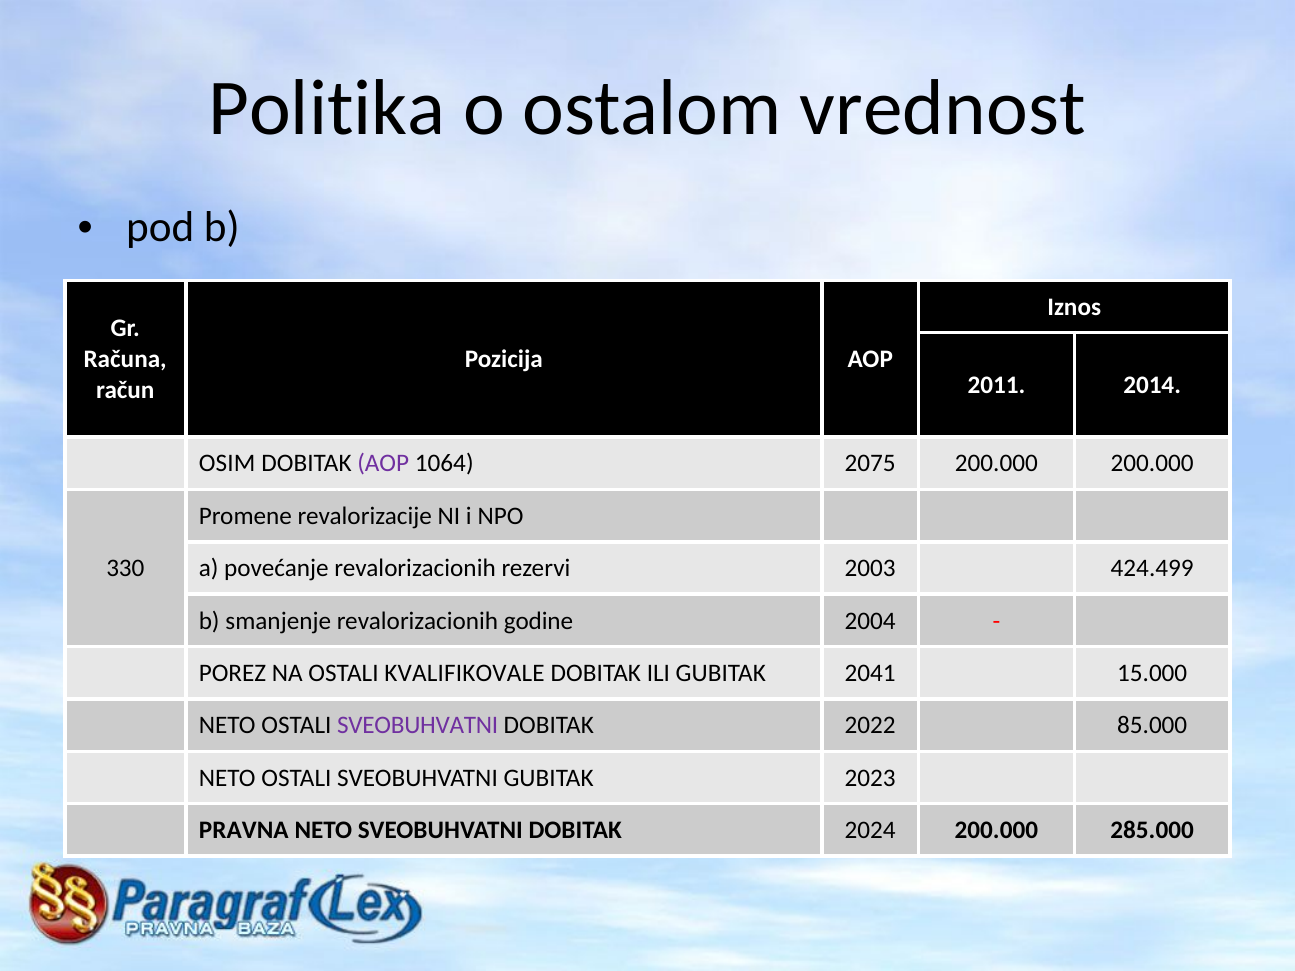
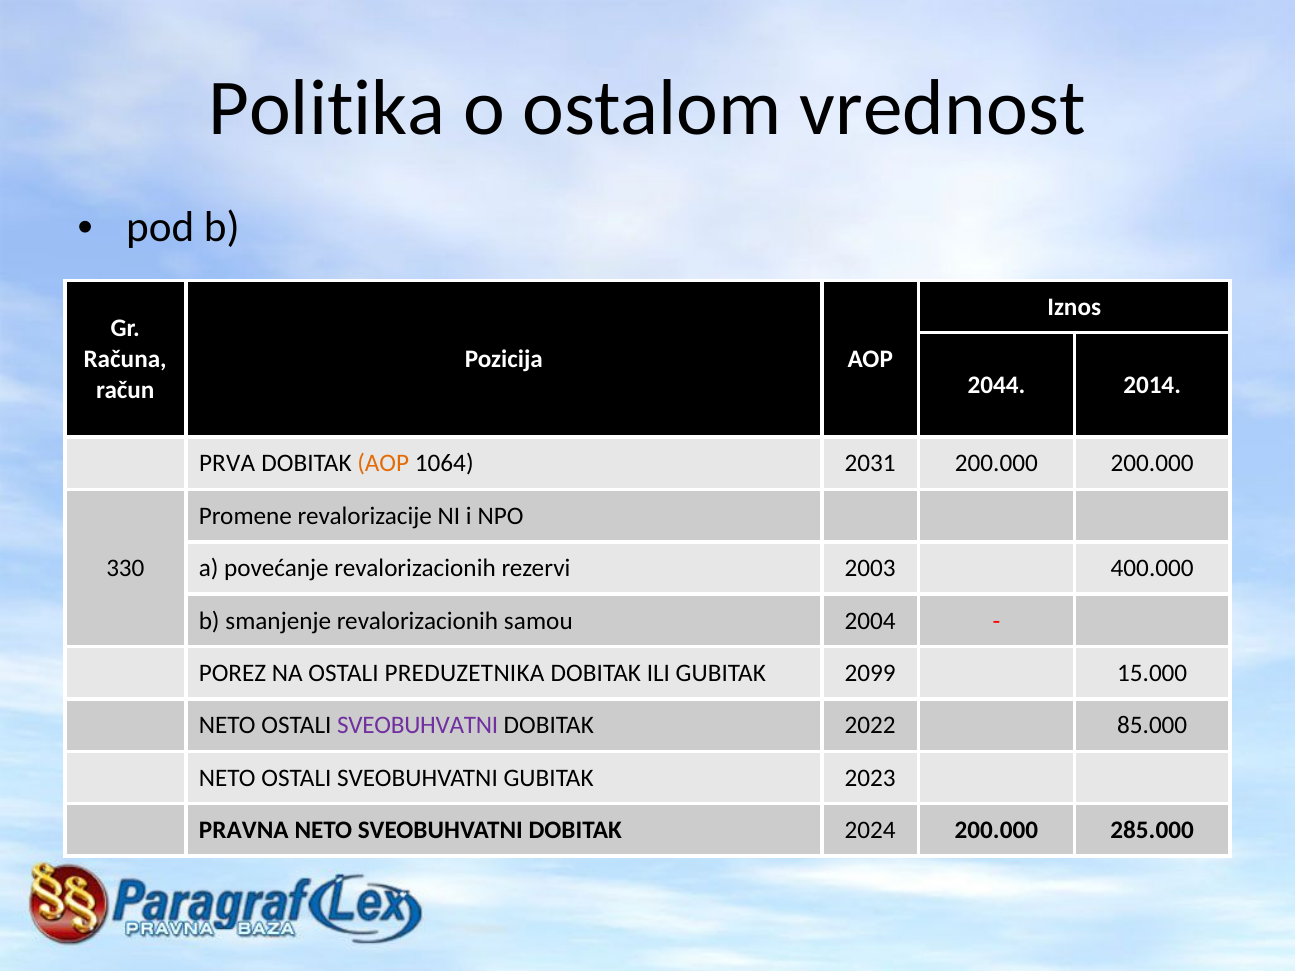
2011: 2011 -> 2044
OSIM: OSIM -> PRVA
AOP at (383, 464) colour: purple -> orange
2075: 2075 -> 2031
424.499: 424.499 -> 400.000
godine: godine -> samou
KVALIFIKOVALE: KVALIFIKOVALE -> PREDUZETNIKA
2041: 2041 -> 2099
